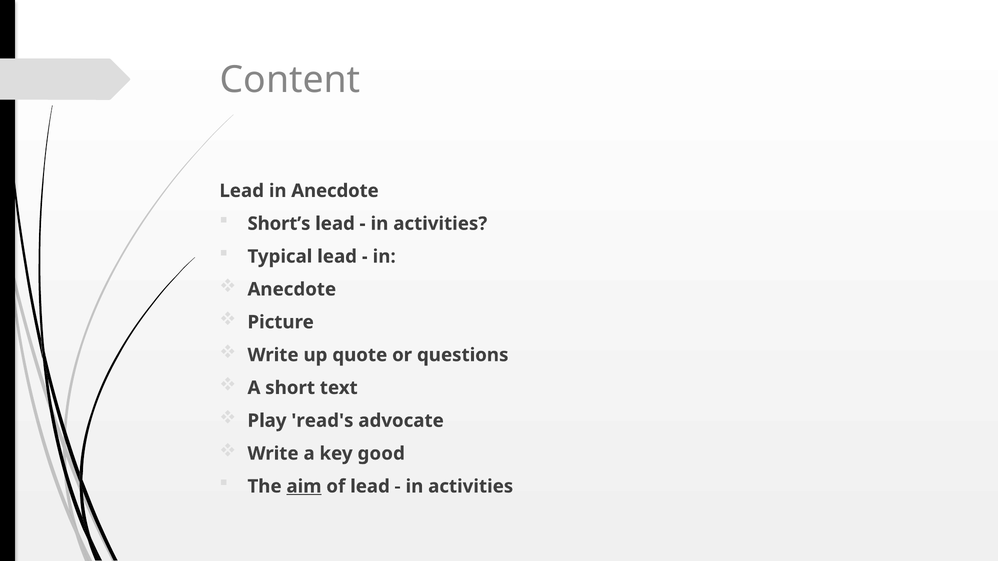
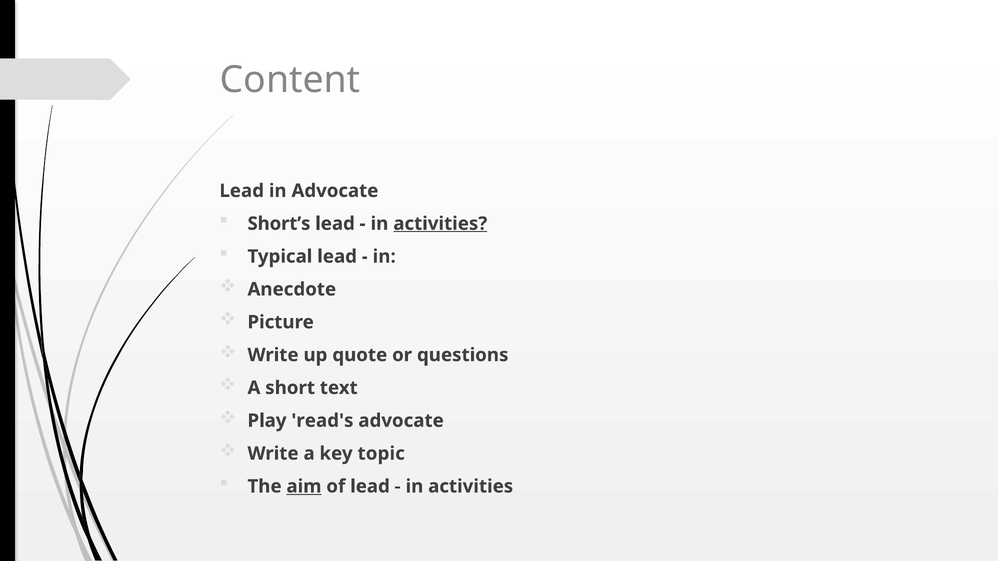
in Anecdote: Anecdote -> Advocate
activities at (440, 224) underline: none -> present
good: good -> topic
